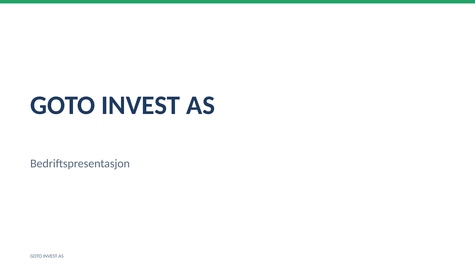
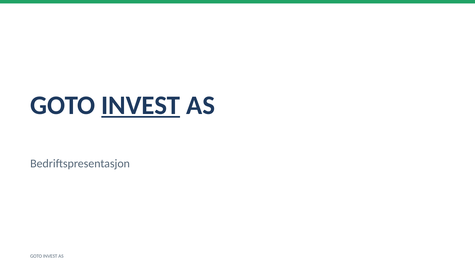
INVEST at (141, 105) underline: none -> present
